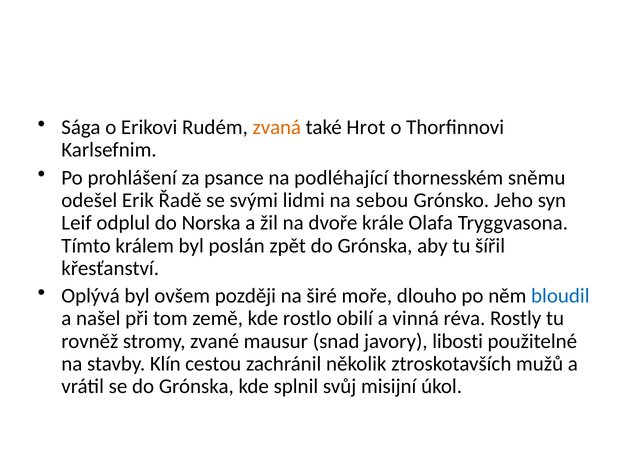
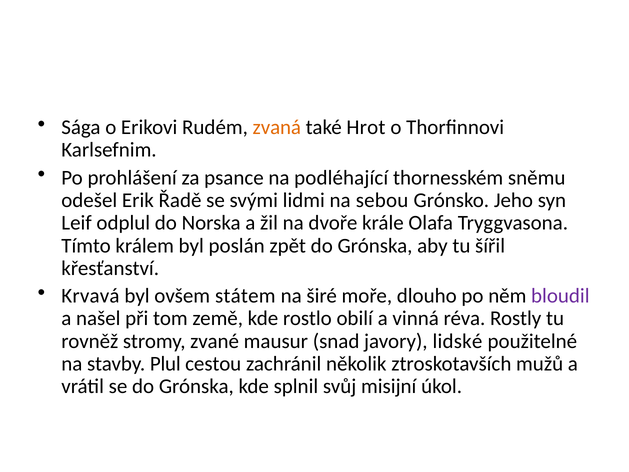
Oplývá: Oplývá -> Krvavá
později: později -> státem
bloudil colour: blue -> purple
libosti: libosti -> lidské
Klín: Klín -> Plul
